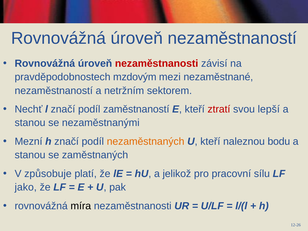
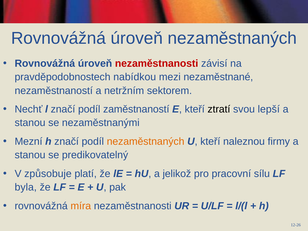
úroveň nezaměstnaností: nezaměstnaností -> nezaměstnaných
mzdovým: mzdovým -> nabídkou
ztratí colour: red -> black
bodu: bodu -> firmy
zaměstnaných: zaměstnaných -> predikovatelný
jako: jako -> byla
míra colour: black -> orange
